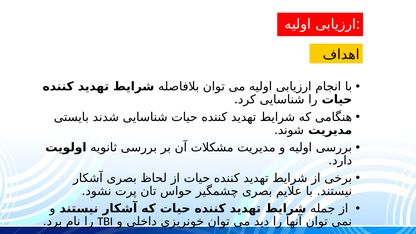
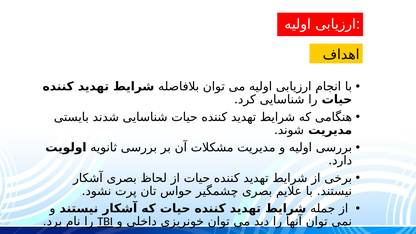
TBI underline: none -> present
